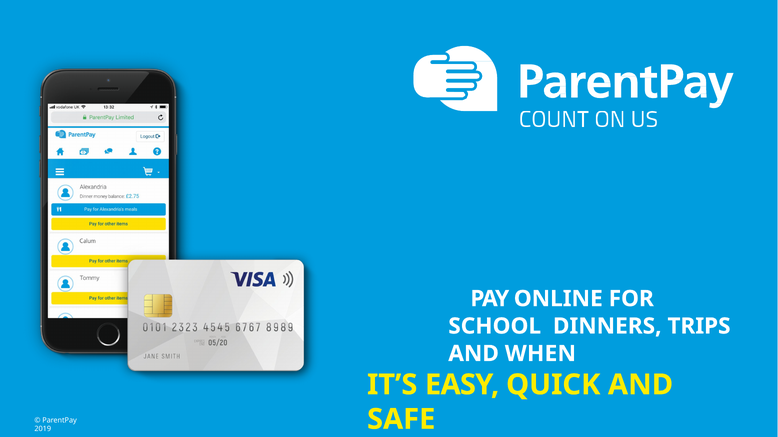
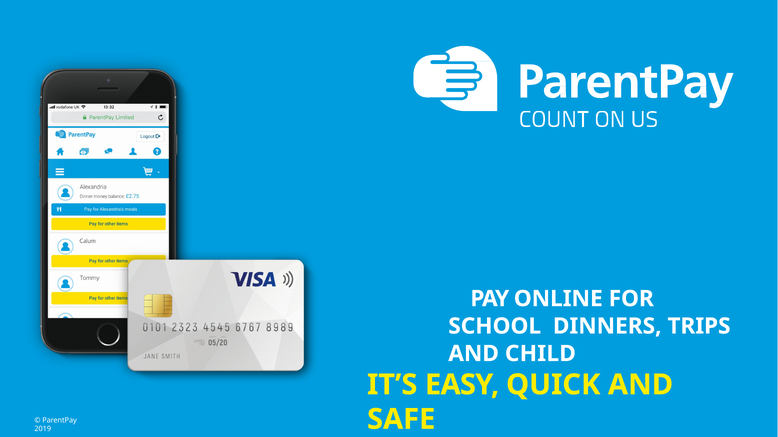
WHEN: WHEN -> CHILD
